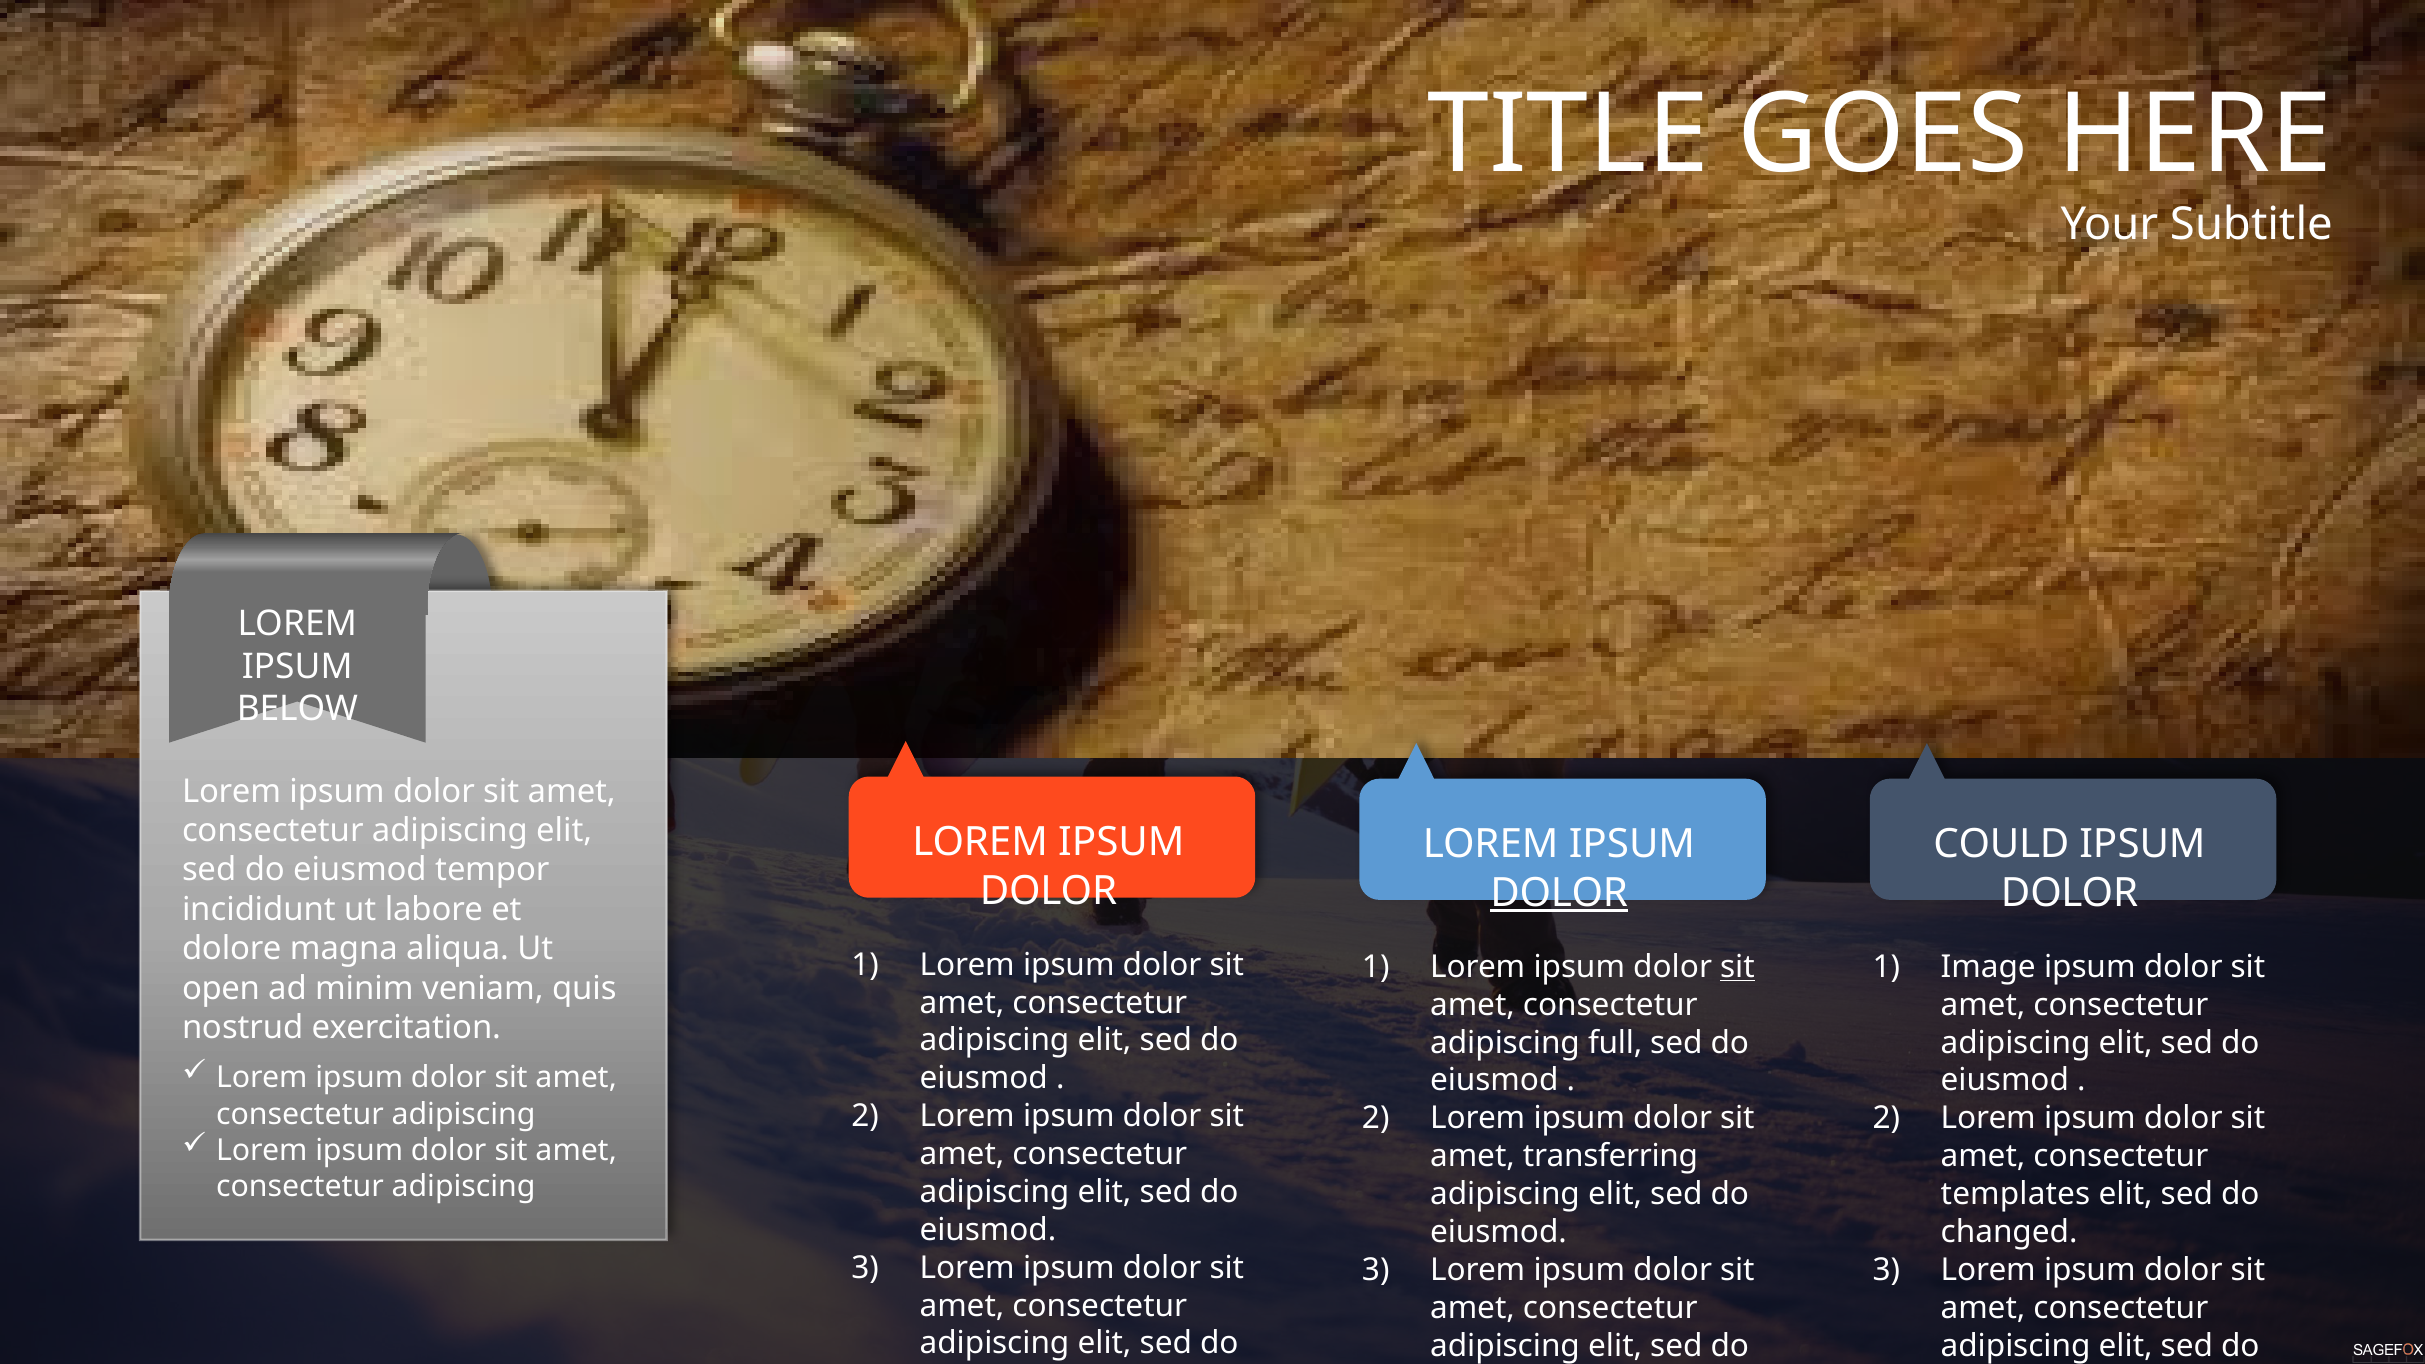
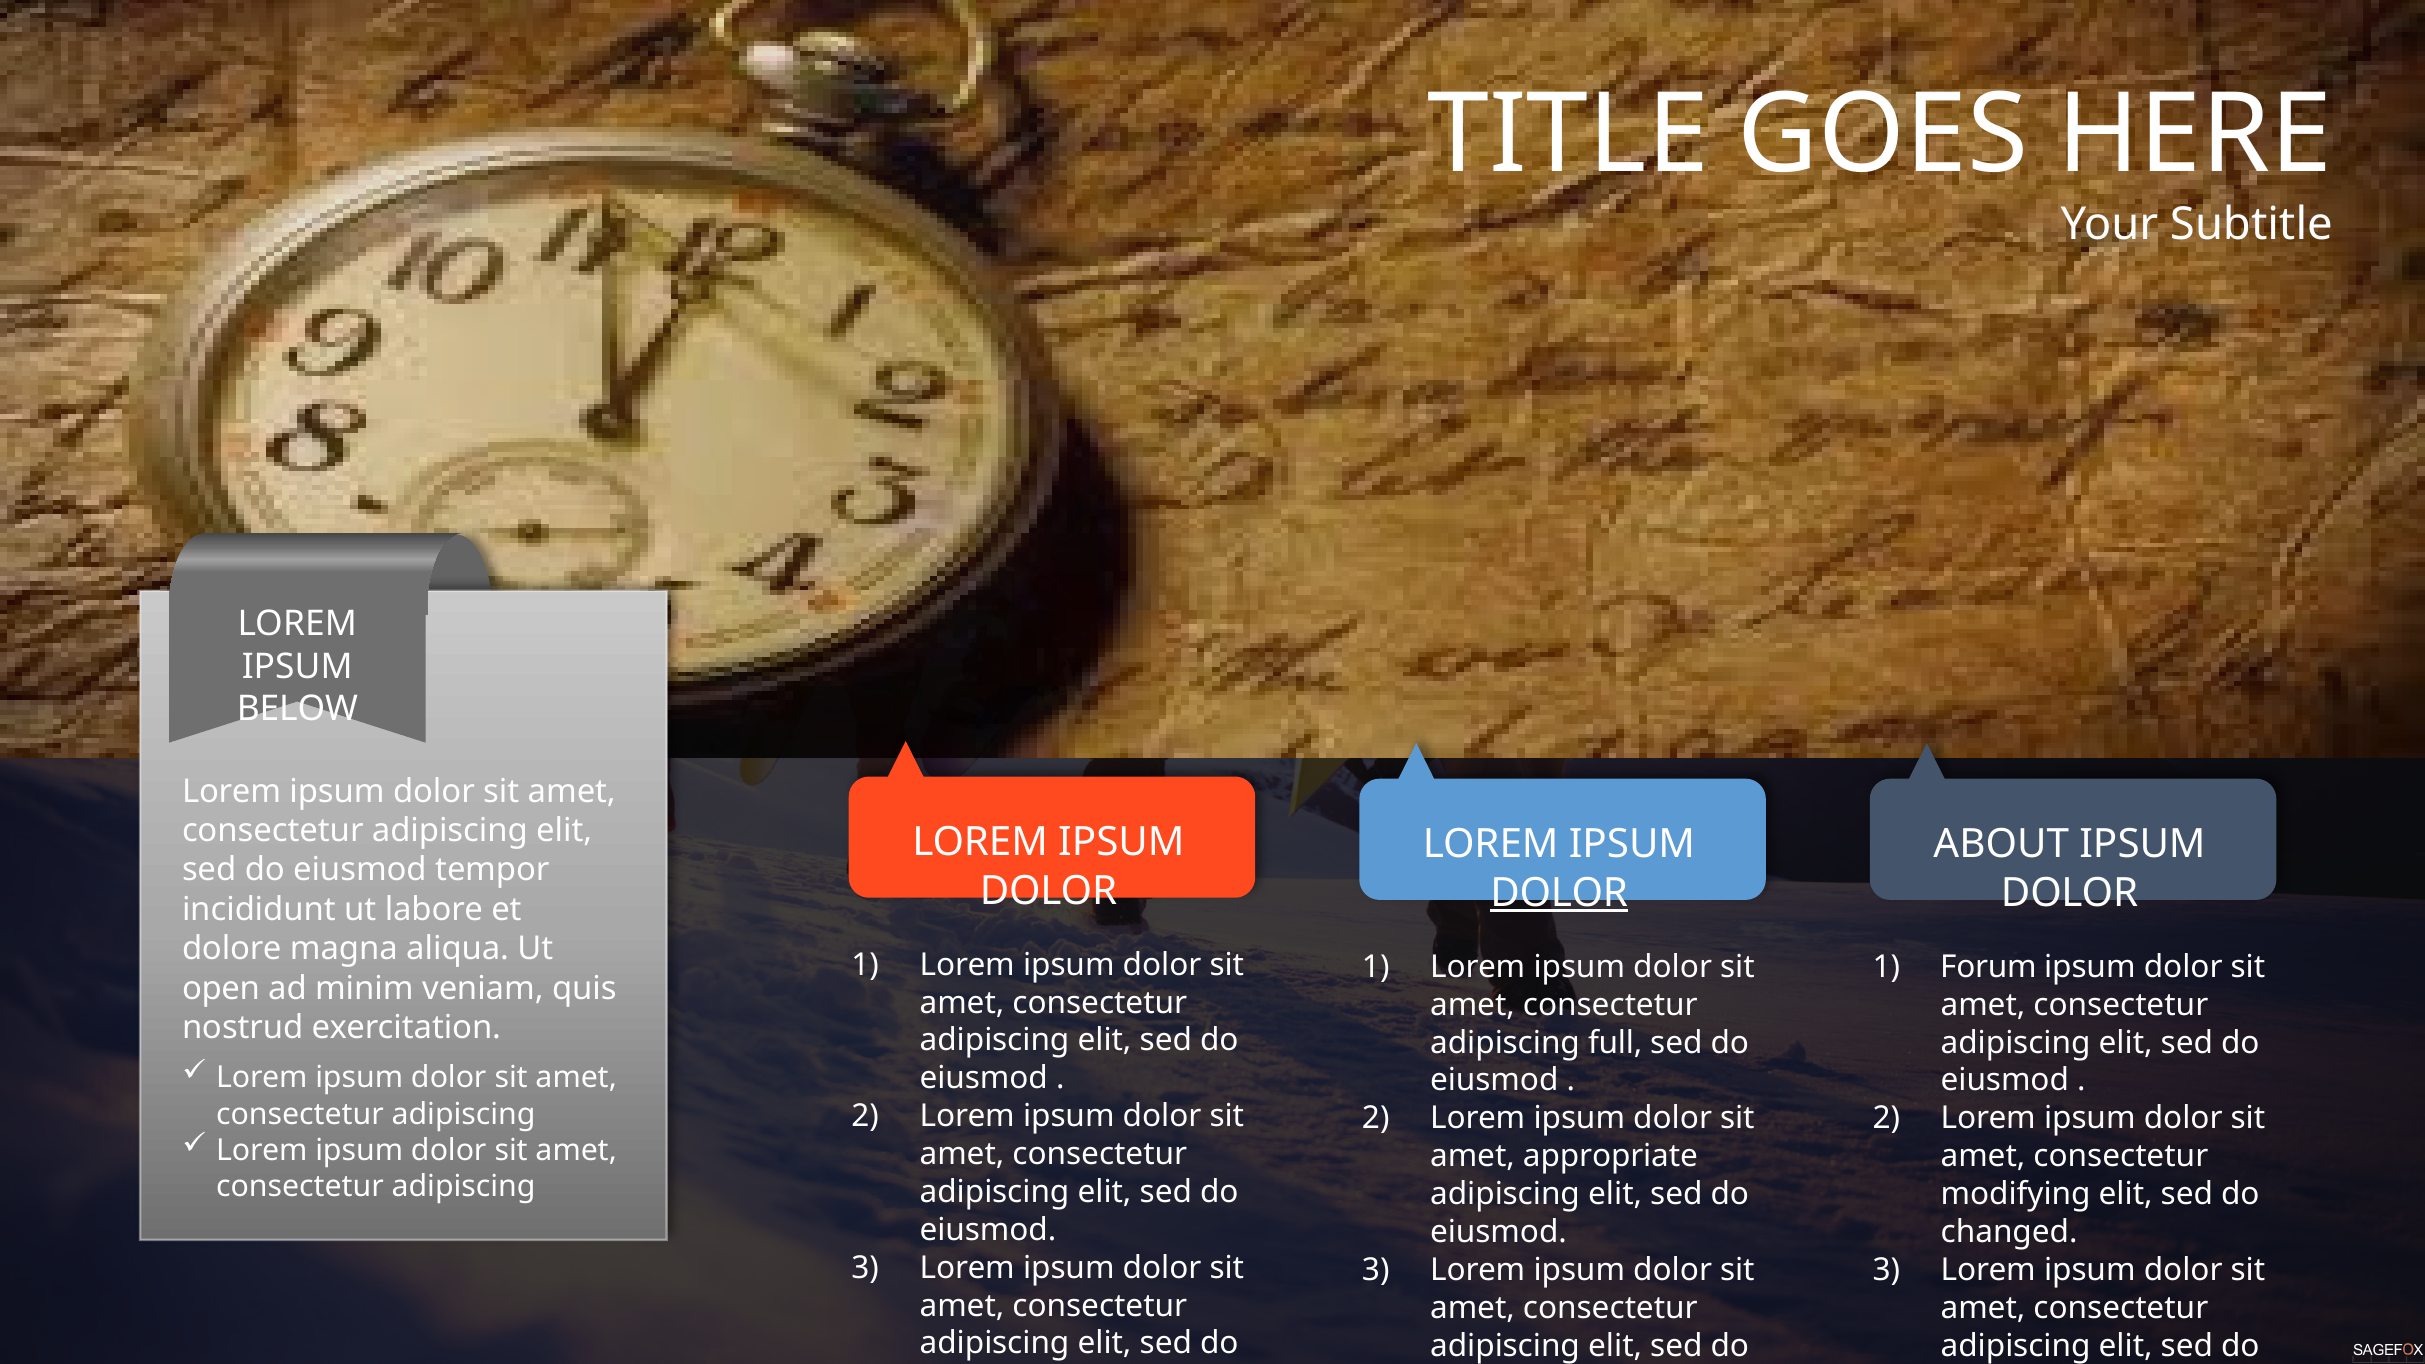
COULD: COULD -> ABOUT
sit at (1737, 967) underline: present -> none
Image: Image -> Forum
transferring: transferring -> appropriate
templates: templates -> modifying
